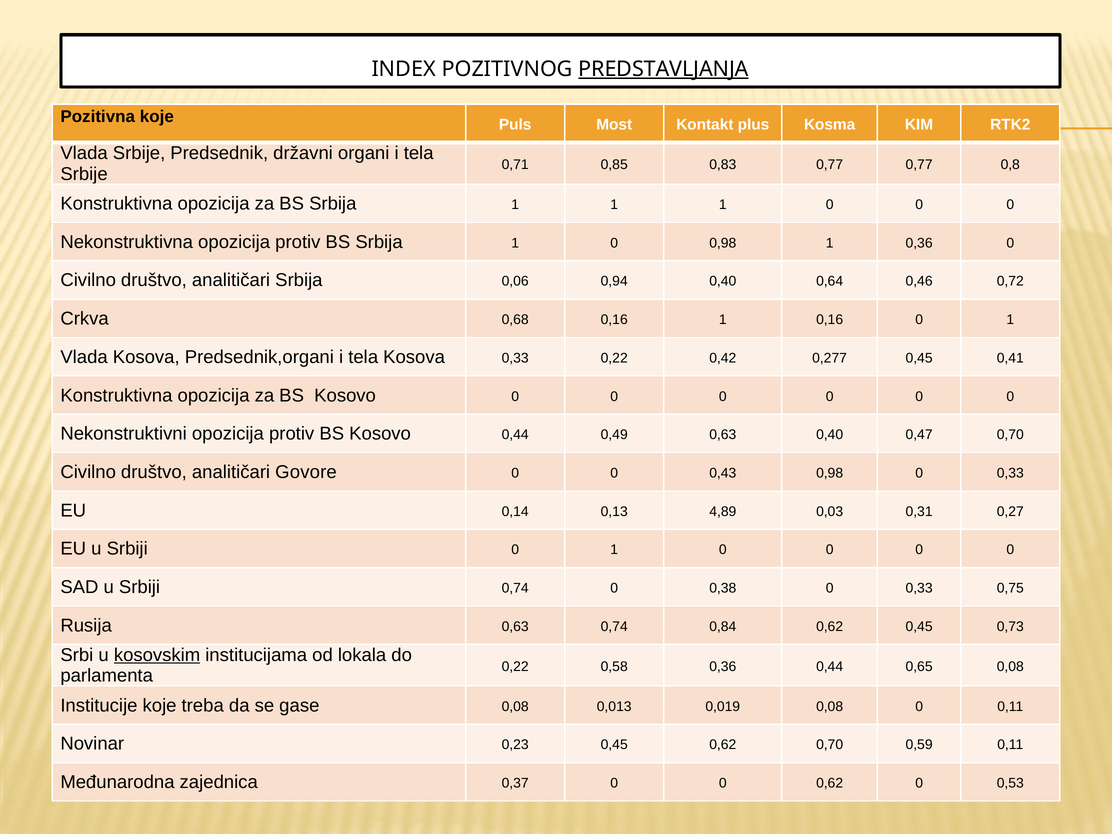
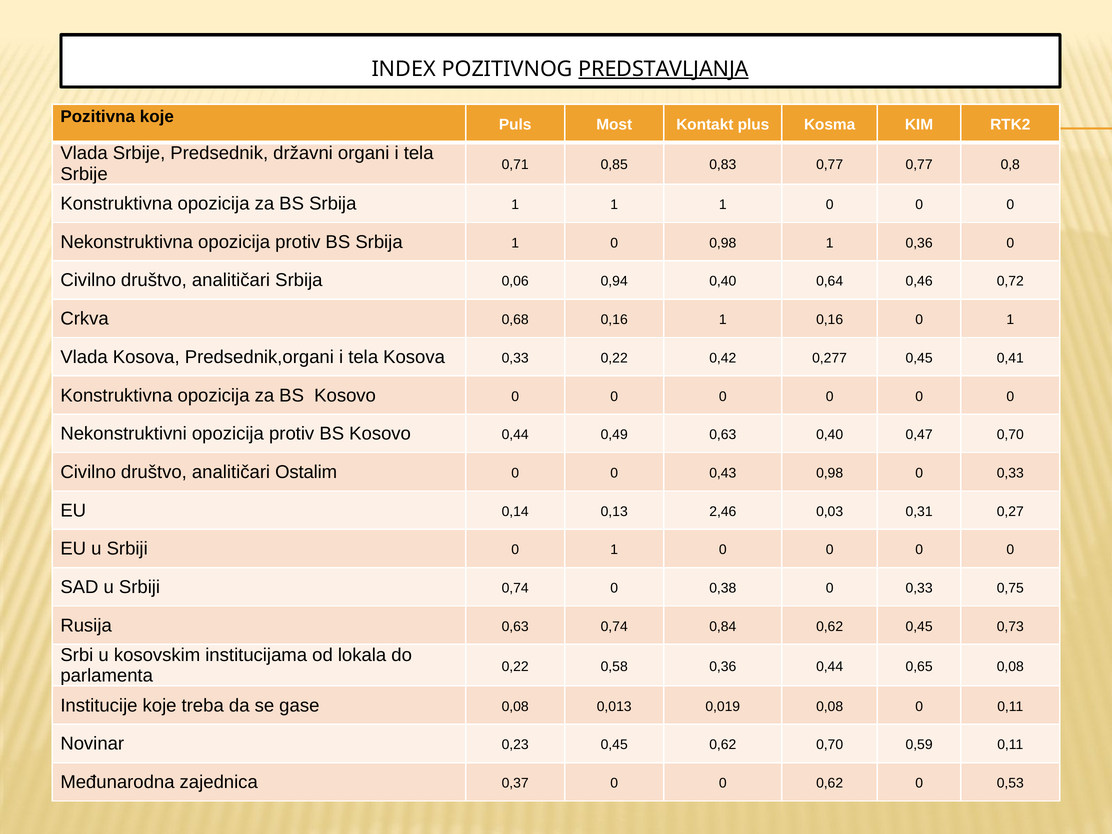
Govore: Govore -> Ostalim
4,89: 4,89 -> 2,46
kosovskim underline: present -> none
